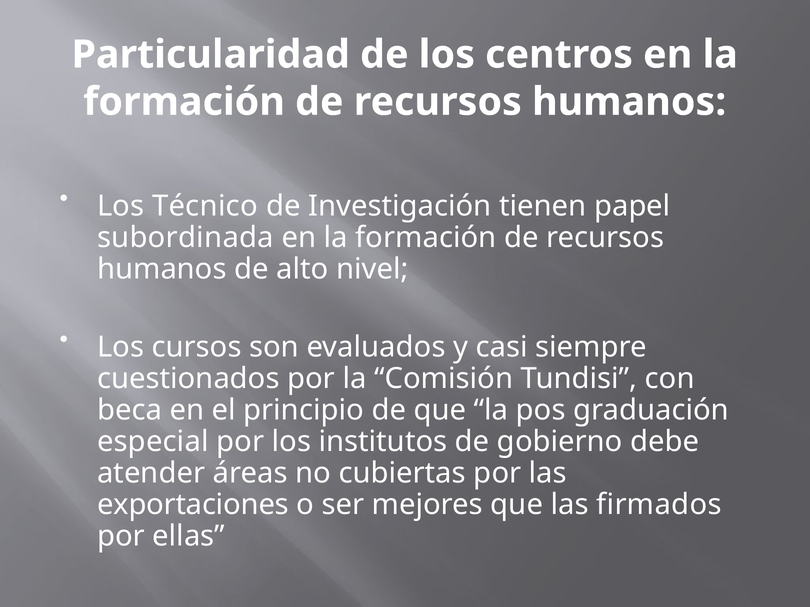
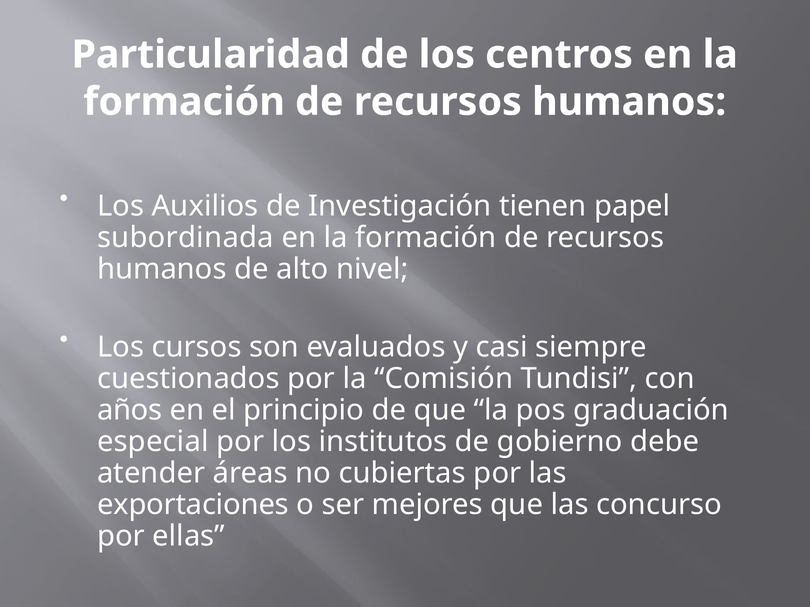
Técnico: Técnico -> Auxilios
beca: beca -> años
firmados: firmados -> concurso
